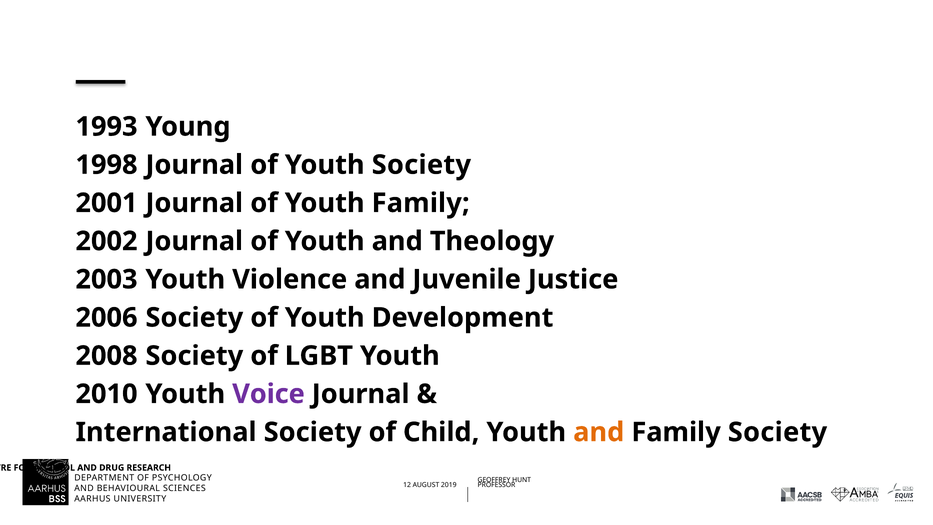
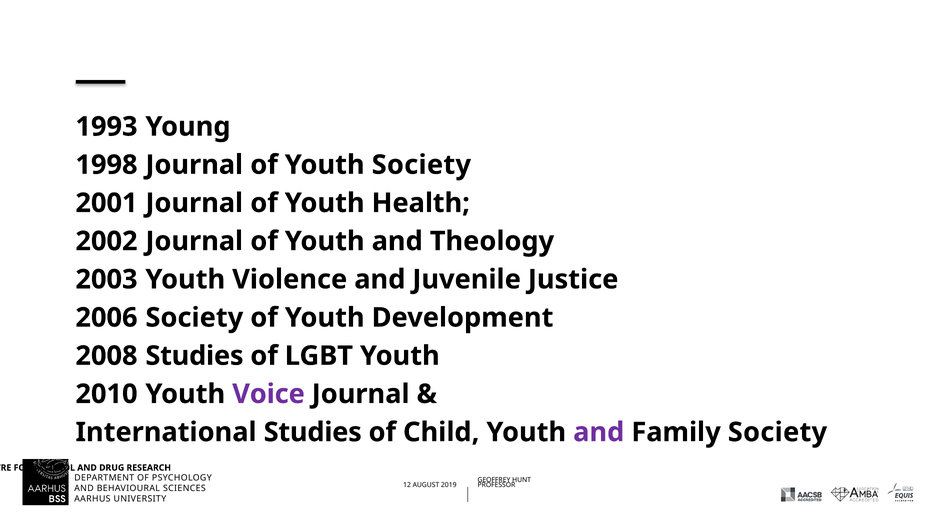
Youth Family: Family -> Health
Society at (194, 356): Society -> Studies
Society at (313, 432): Society -> Studies
and at (599, 432) colour: orange -> purple
